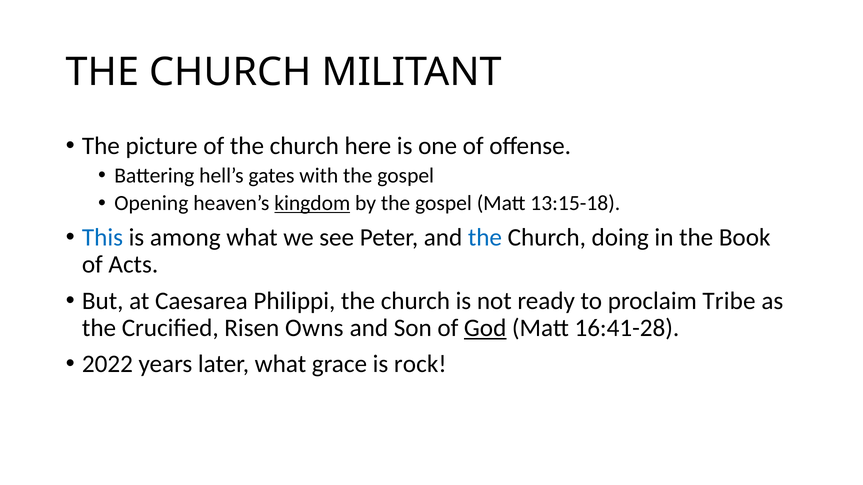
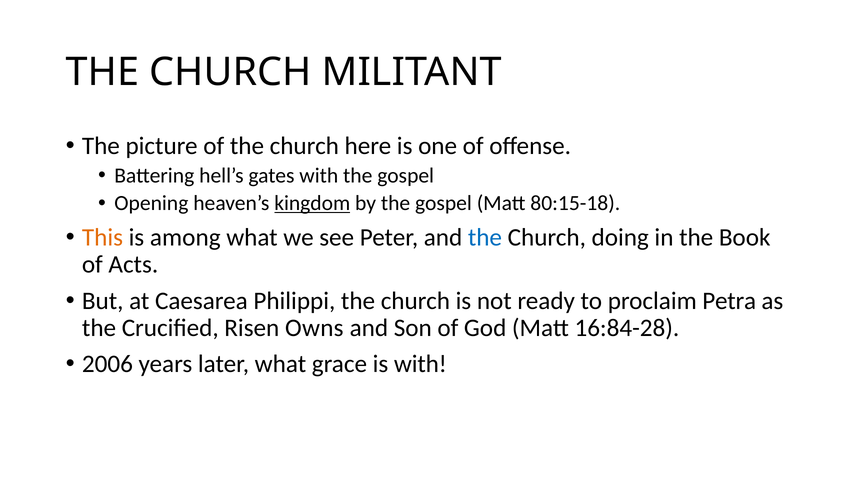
13:15-18: 13:15-18 -> 80:15-18
This colour: blue -> orange
Tribe: Tribe -> Petra
God underline: present -> none
16:41-28: 16:41-28 -> 16:84-28
2022: 2022 -> 2006
is rock: rock -> with
